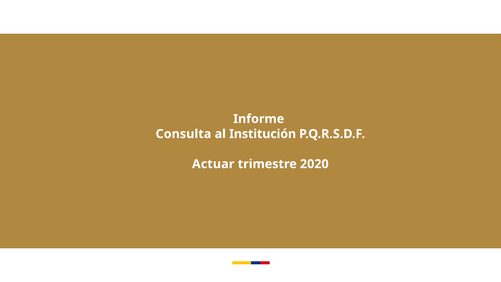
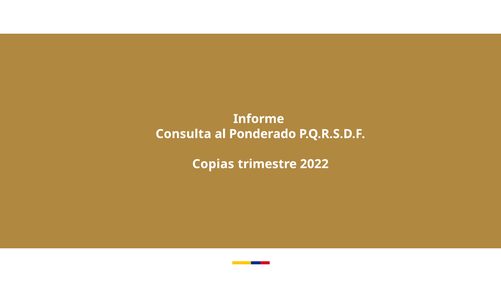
Institución: Institución -> Ponderado
Actuar: Actuar -> Copias
2020: 2020 -> 2022
